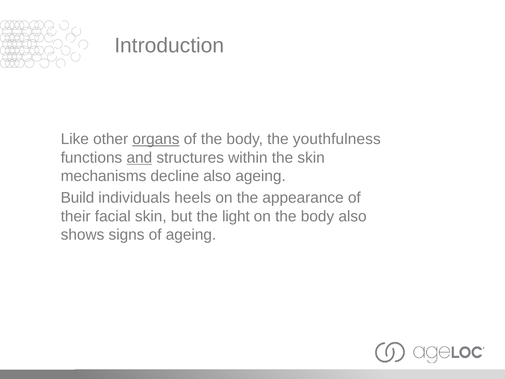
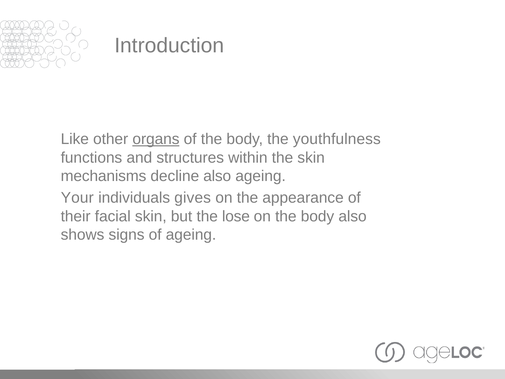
and underline: present -> none
Build: Build -> Your
heels: heels -> gives
light: light -> lose
